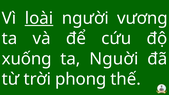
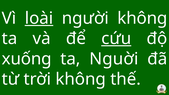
người vương: vương -> không
cứu underline: none -> present
trời phong: phong -> không
